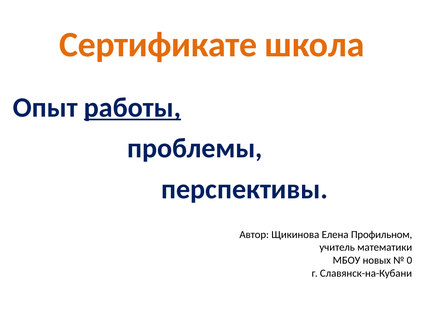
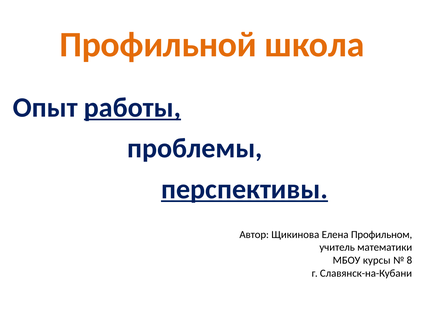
Сертификате: Сертификате -> Профильной
перспективы underline: none -> present
новых: новых -> курсы
0: 0 -> 8
